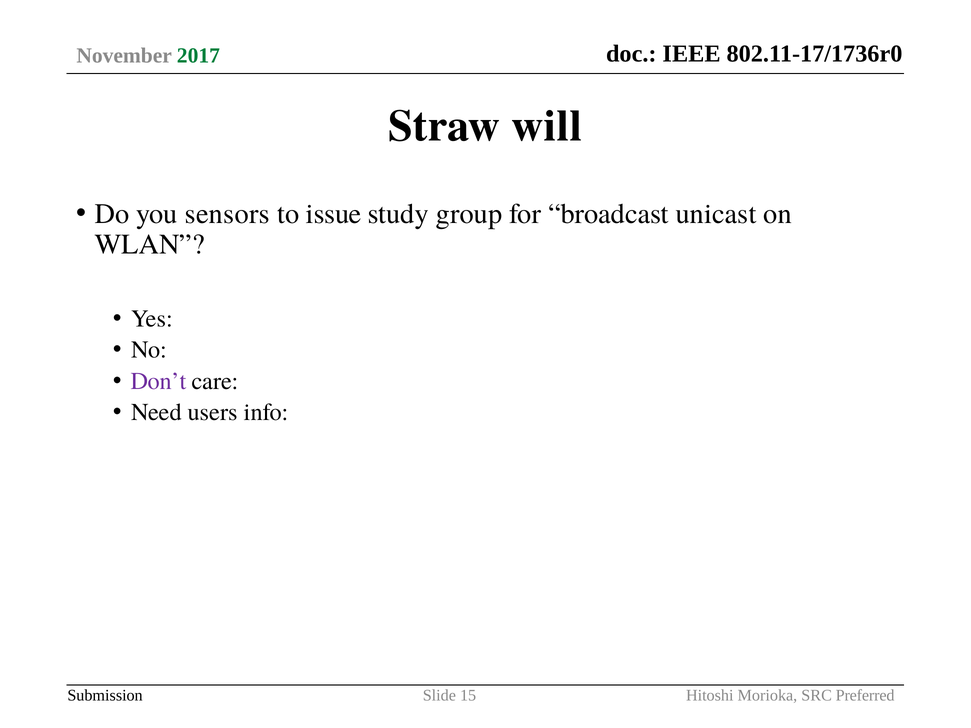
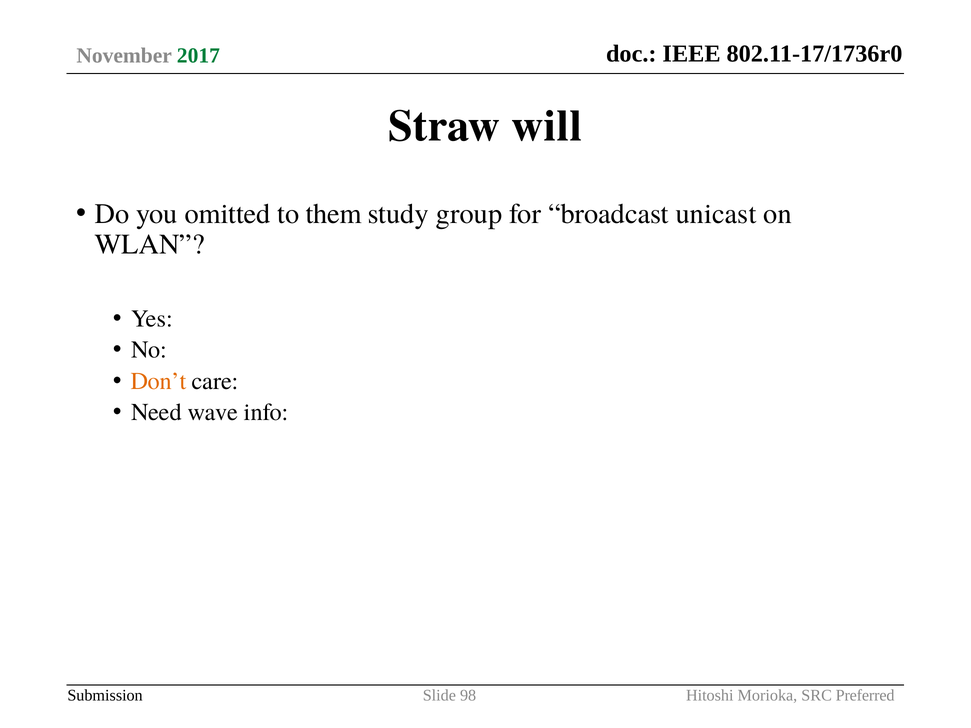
sensors: sensors -> omitted
issue: issue -> them
Don’t colour: purple -> orange
users: users -> wave
15: 15 -> 98
